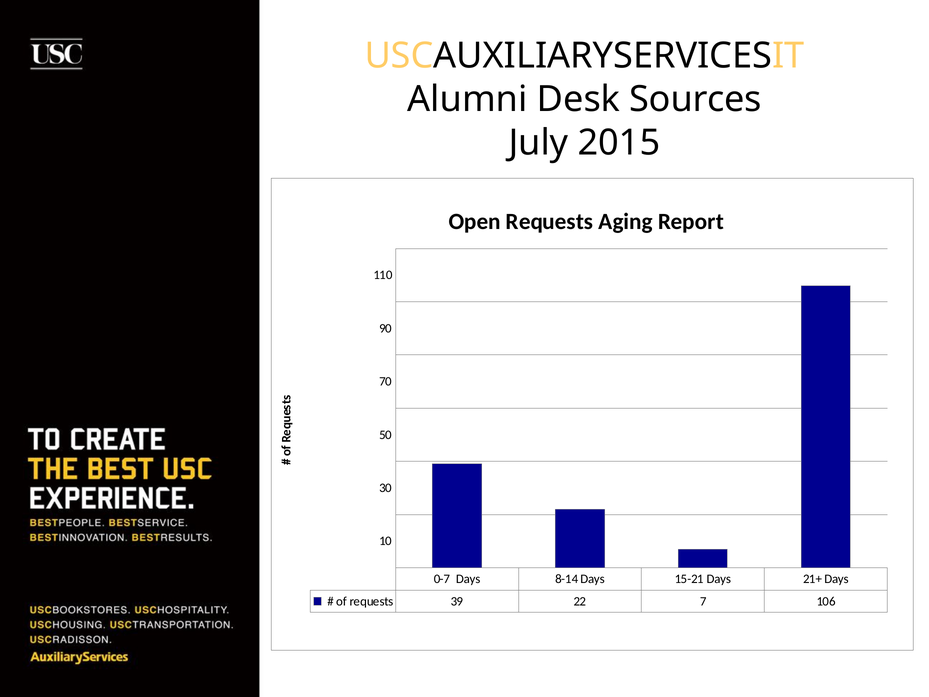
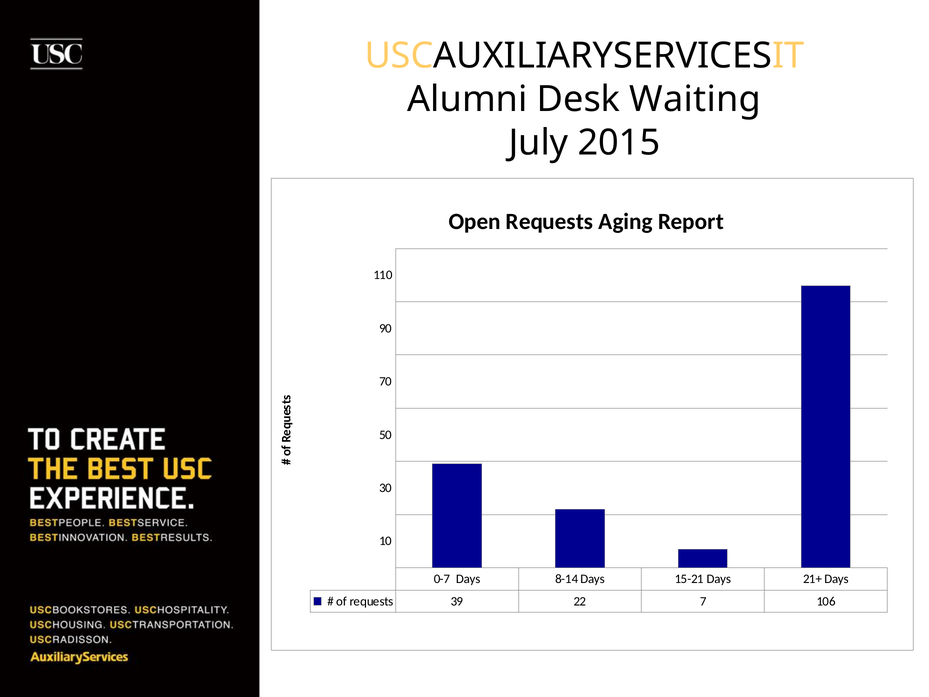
Sources: Sources -> Waiting
